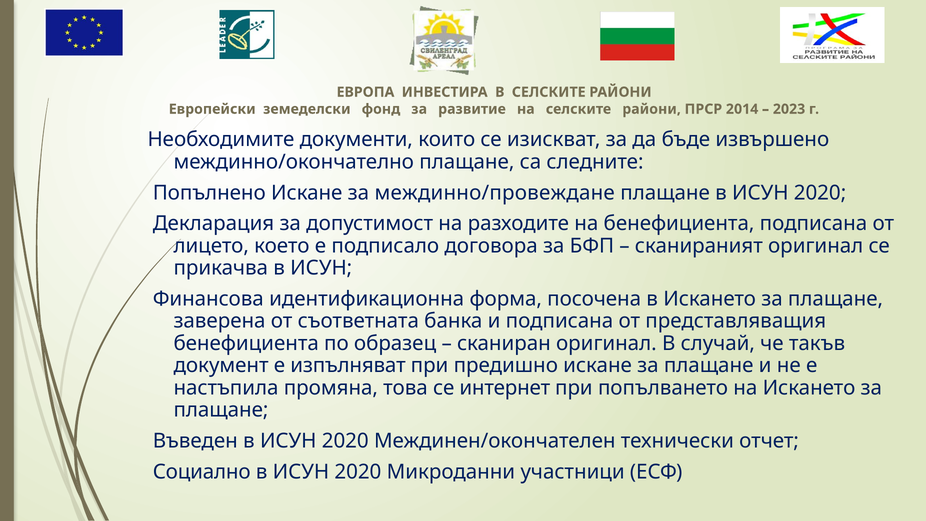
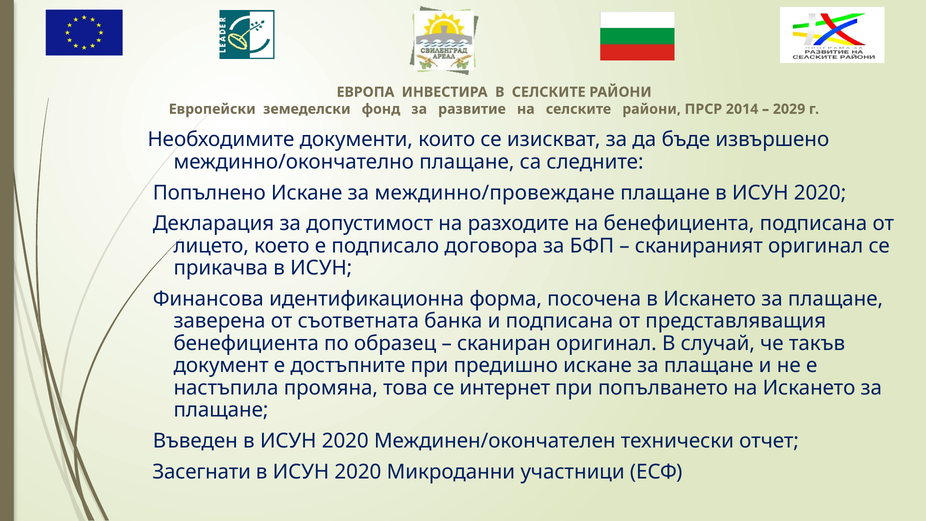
2023: 2023 -> 2029
изпълняват: изпълняват -> достъпните
Социално: Социално -> Засегнати
